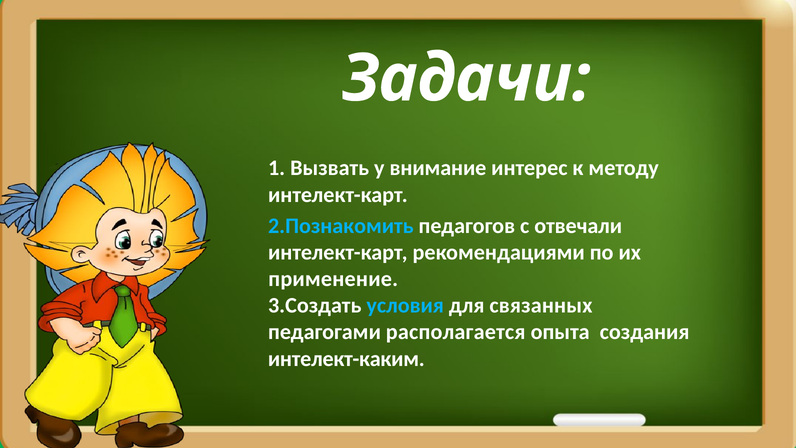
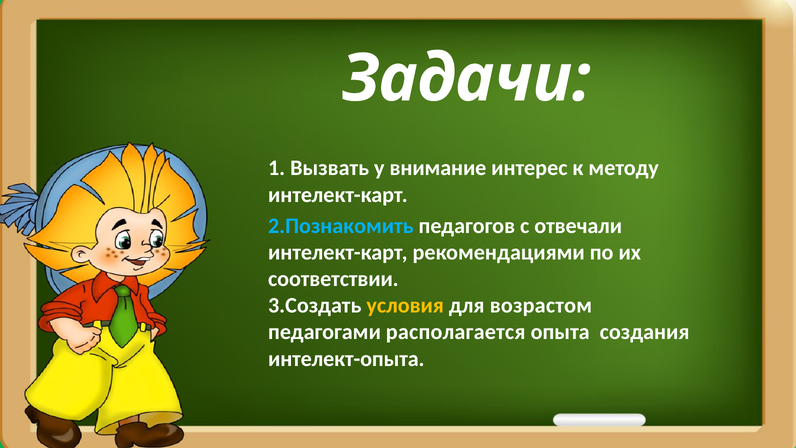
применение: применение -> соответствии
условия colour: light blue -> yellow
связанных: связанных -> возрастом
интелект-каким: интелект-каким -> интелект-опыта
